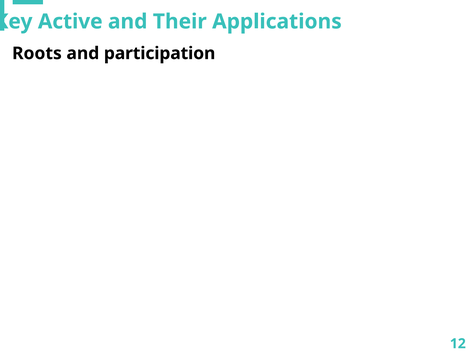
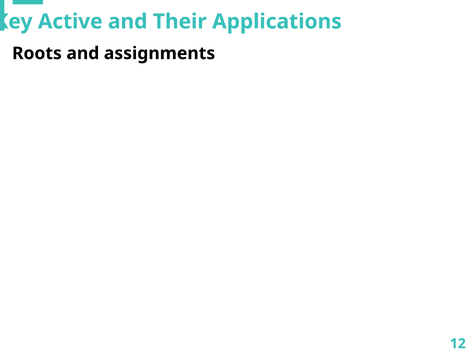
participation: participation -> assignments
